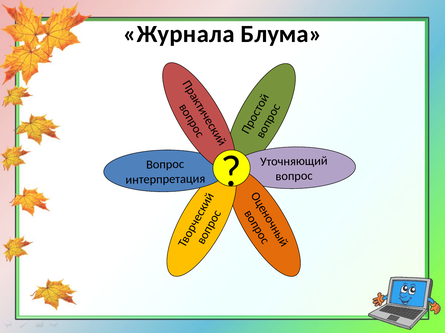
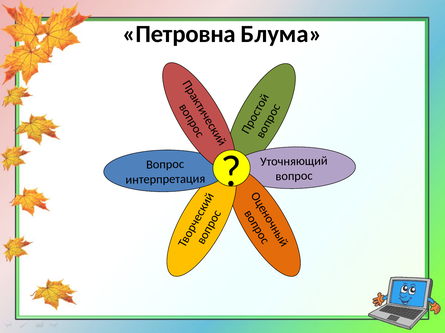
Журнала: Журнала -> Петровна
